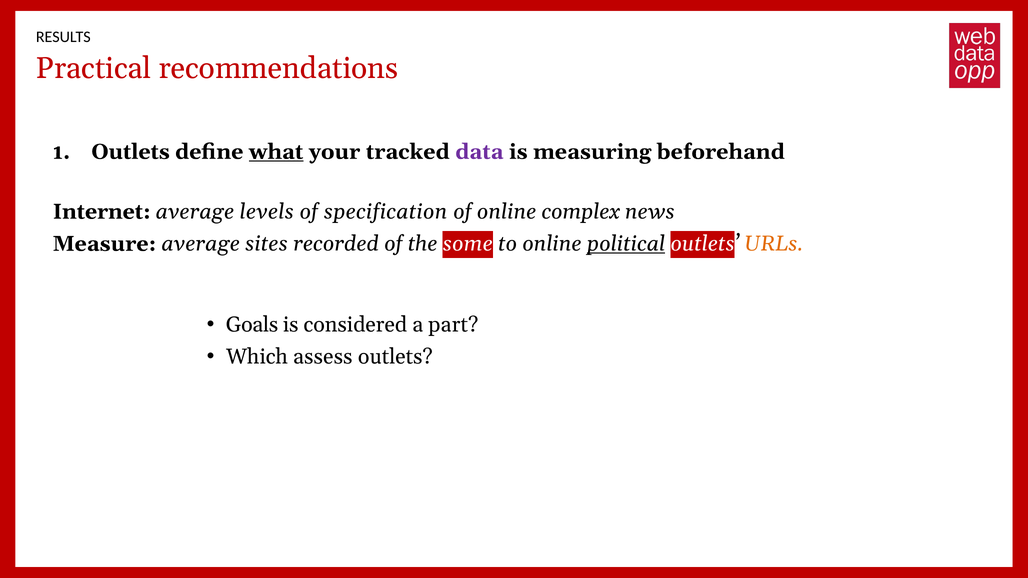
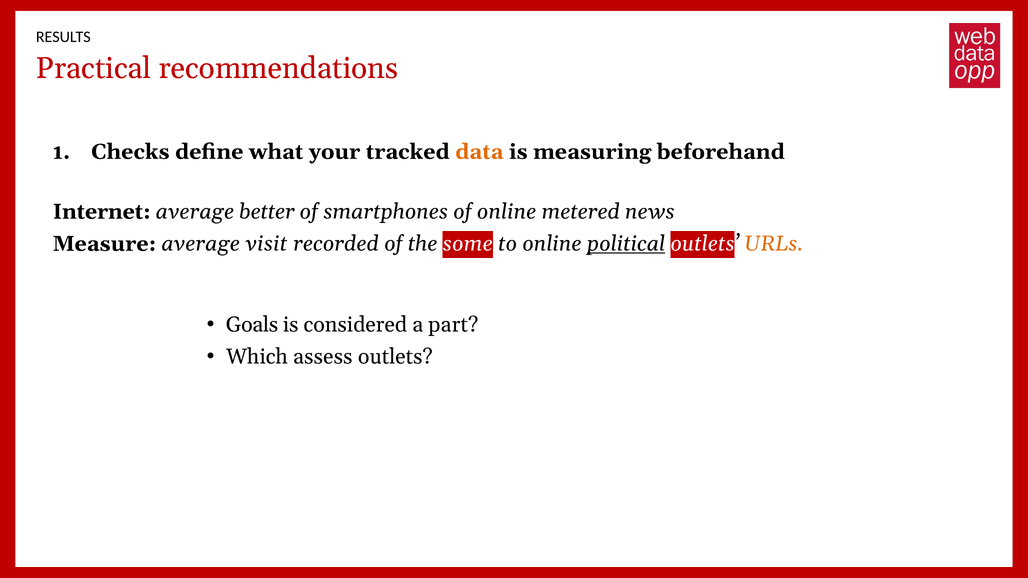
Outlets at (130, 152): Outlets -> Checks
what underline: present -> none
data colour: purple -> orange
levels: levels -> better
specification: specification -> smartphones
complex: complex -> metered
sites: sites -> visit
